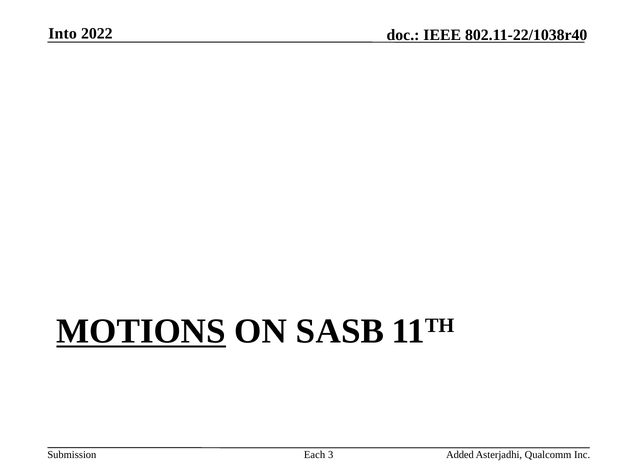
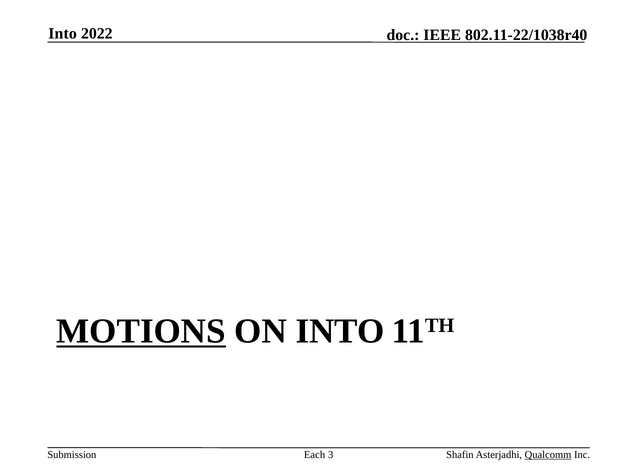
ON SASB: SASB -> INTO
Added: Added -> Shafin
Qualcomm underline: none -> present
